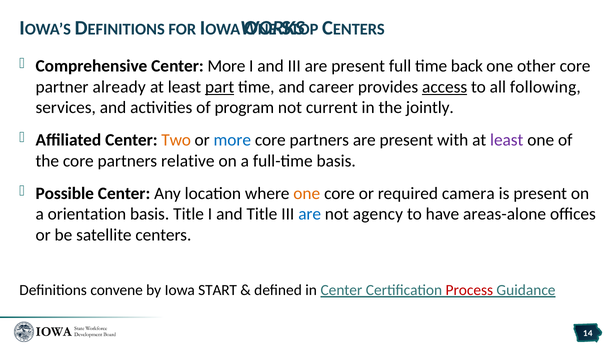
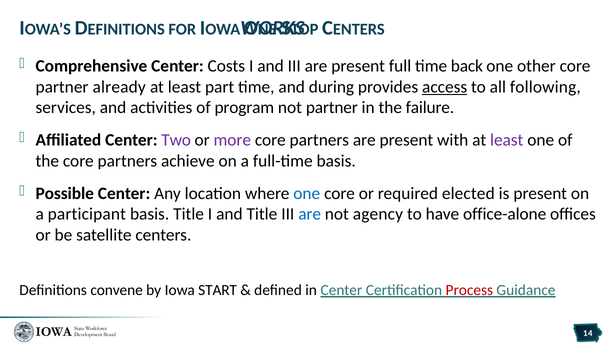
Center More: More -> Costs
part underline: present -> none
career: career -> during
not current: current -> partner
jointly: jointly -> failure
Two colour: orange -> purple
more at (232, 140) colour: blue -> purple
relative: relative -> achieve
one at (307, 193) colour: orange -> blue
camera: camera -> elected
orientation: orientation -> participant
areas-alone: areas-alone -> office-alone
